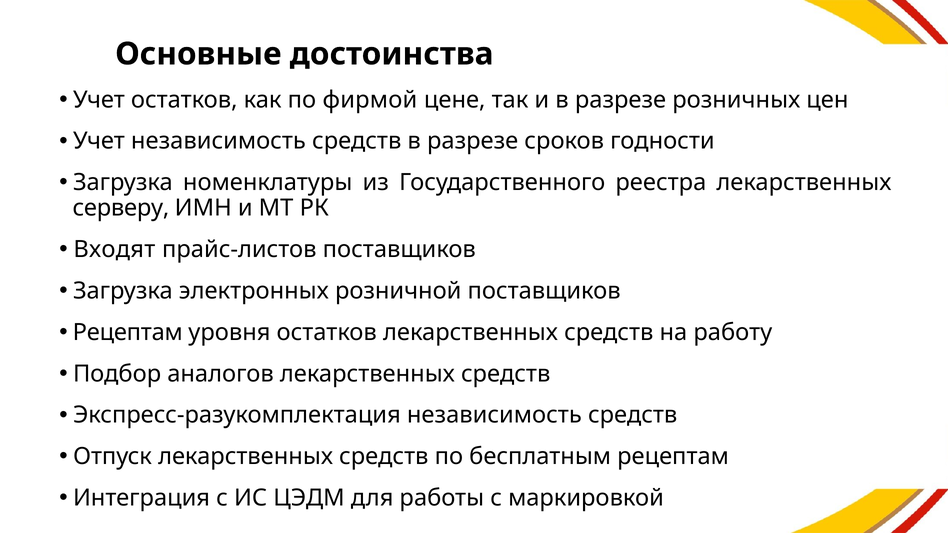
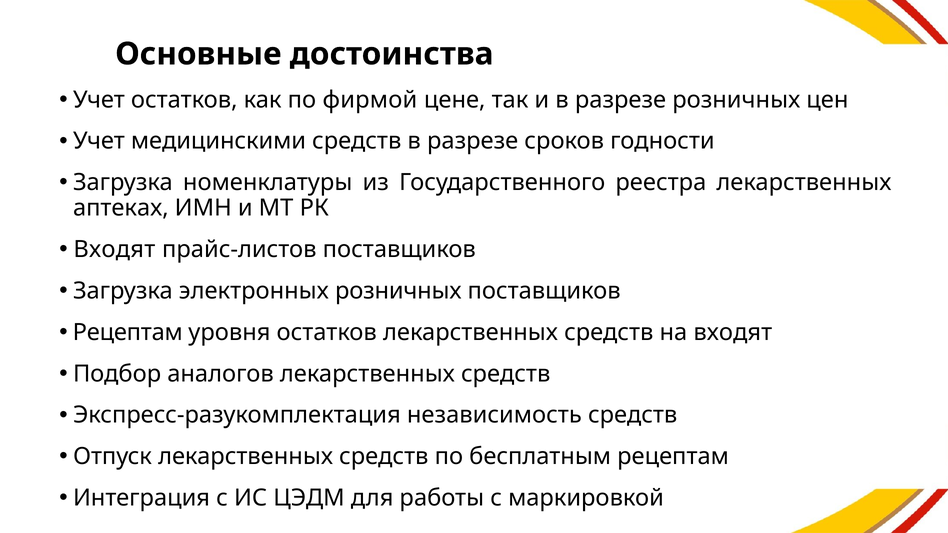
Учет независимость: независимость -> медицинскими
серверу: серверу -> аптеках
электронных розничной: розничной -> розничных
на работу: работу -> входят
